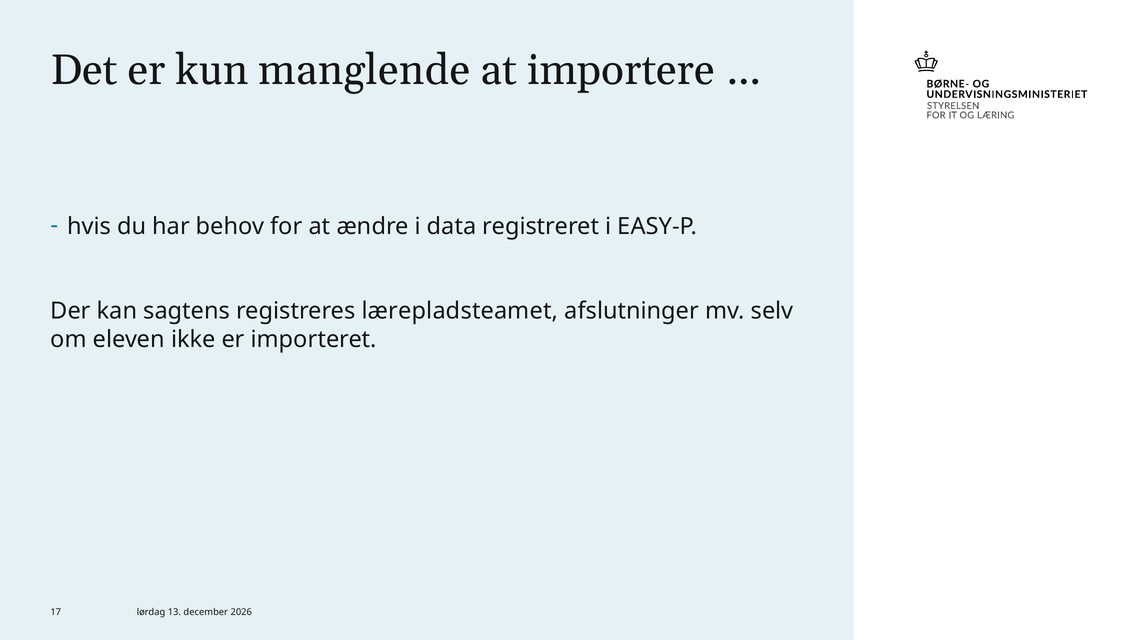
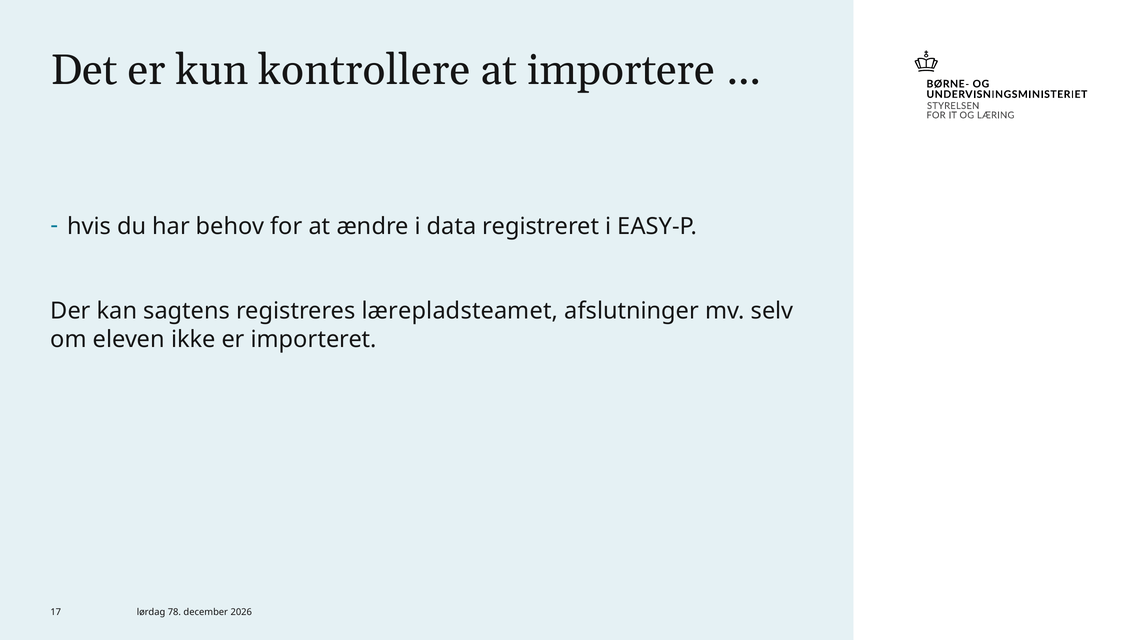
manglende: manglende -> kontrollere
13: 13 -> 78
